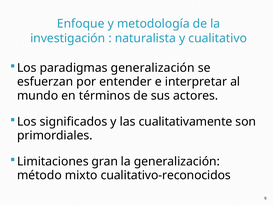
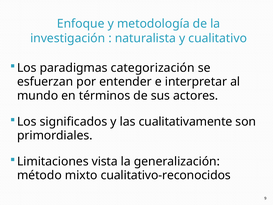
paradigmas generalización: generalización -> categorización
gran: gran -> vista
